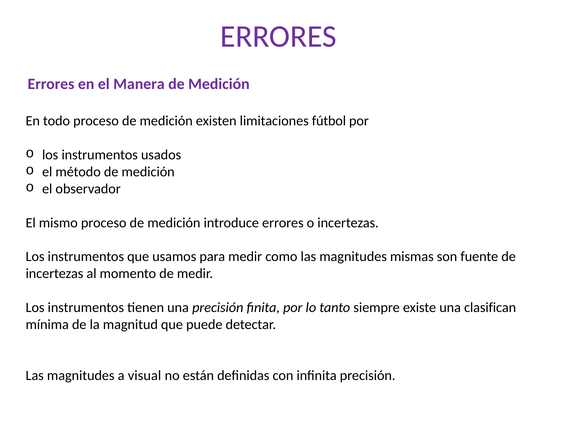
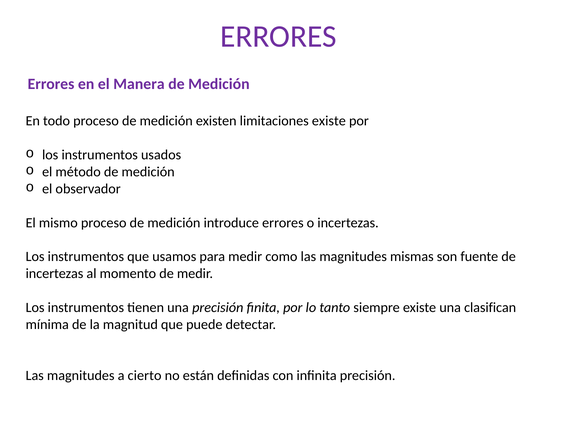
limitaciones fútbol: fútbol -> existe
visual: visual -> cierto
